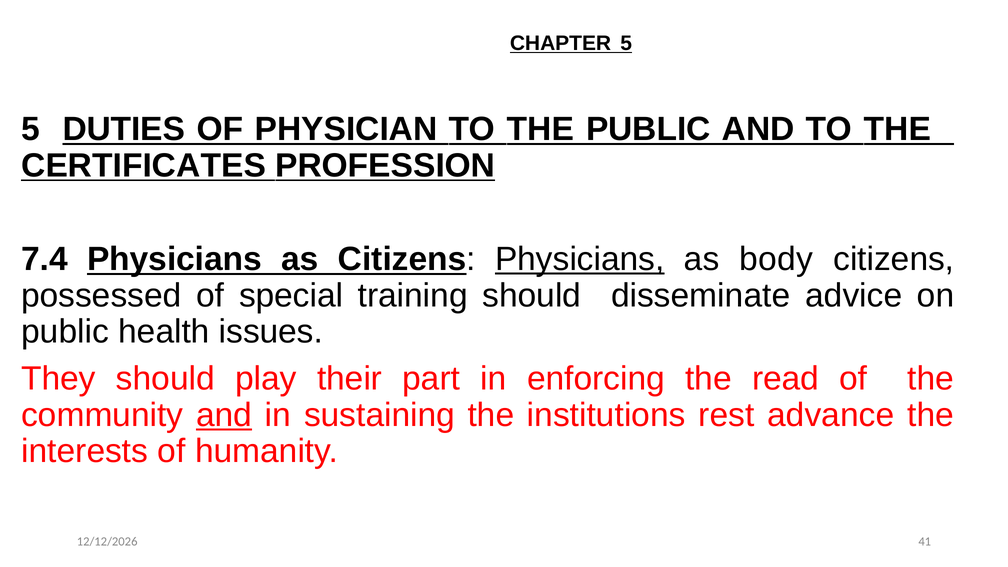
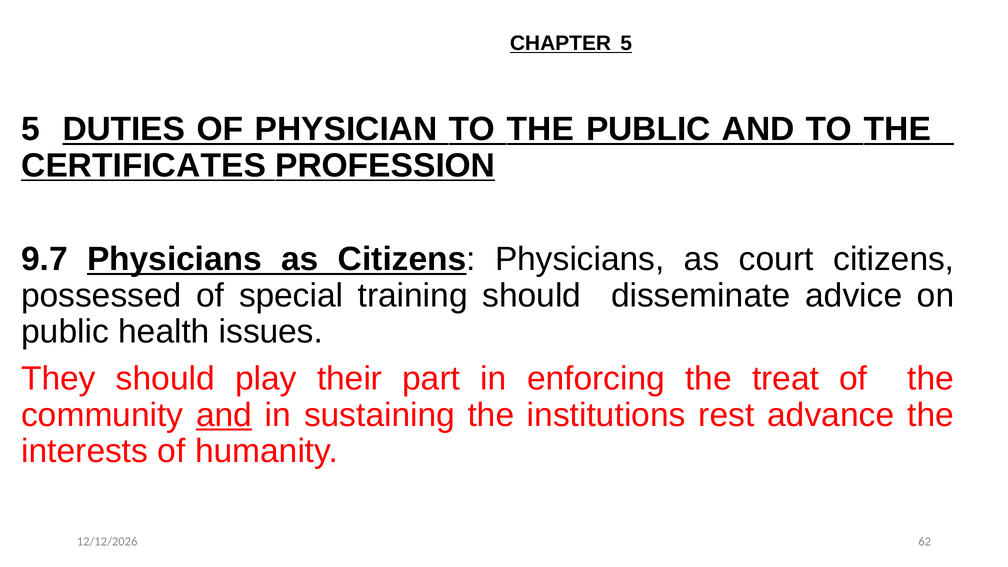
7.4: 7.4 -> 9.7
Physicians at (580, 259) underline: present -> none
body: body -> court
read: read -> treat
41: 41 -> 62
